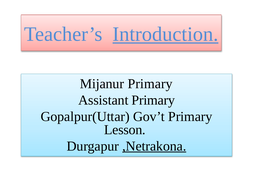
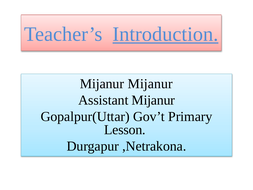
Mijanur Primary: Primary -> Mijanur
Assistant Primary: Primary -> Mijanur
,Netrakona underline: present -> none
